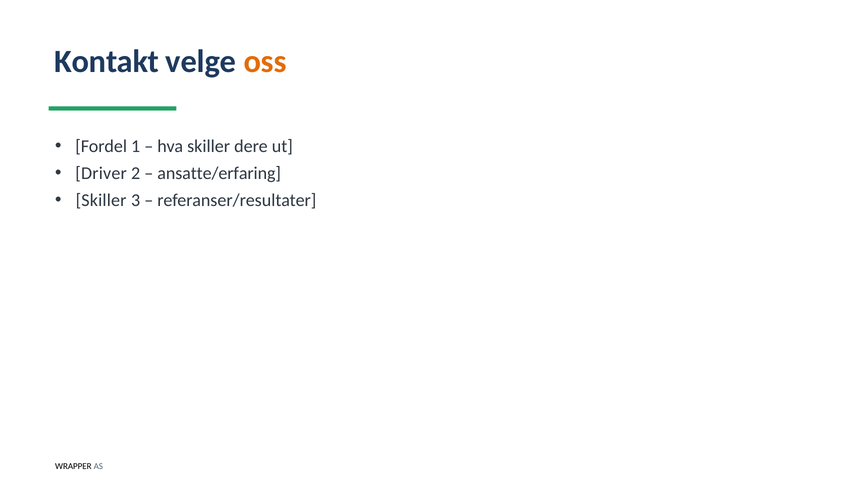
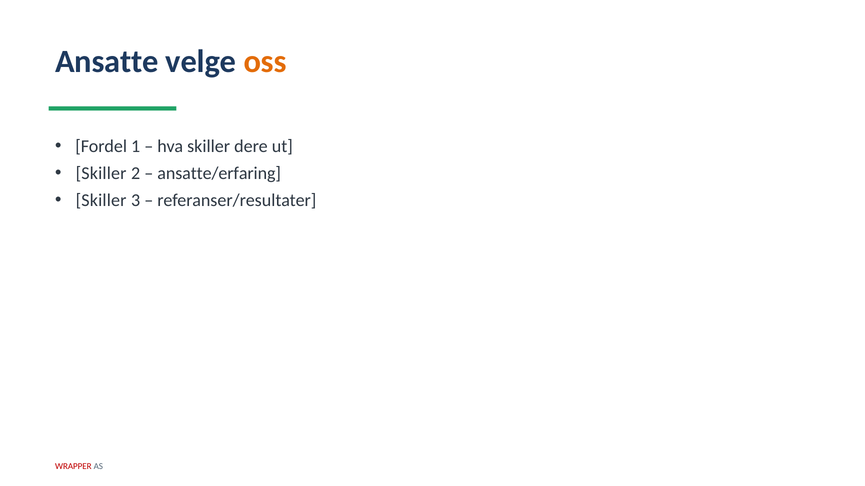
Kontakt: Kontakt -> Ansatte
Driver at (101, 174): Driver -> Skiller
WRAPPER colour: black -> red
